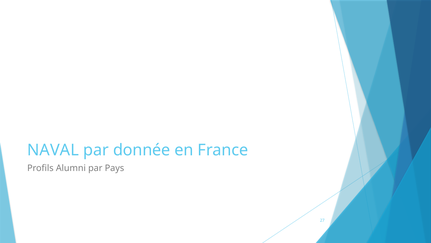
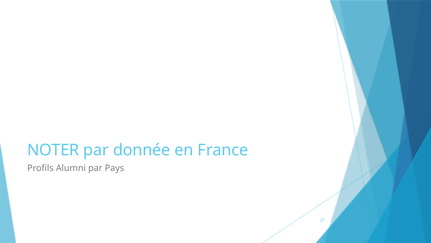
NAVAL: NAVAL -> NOTER
